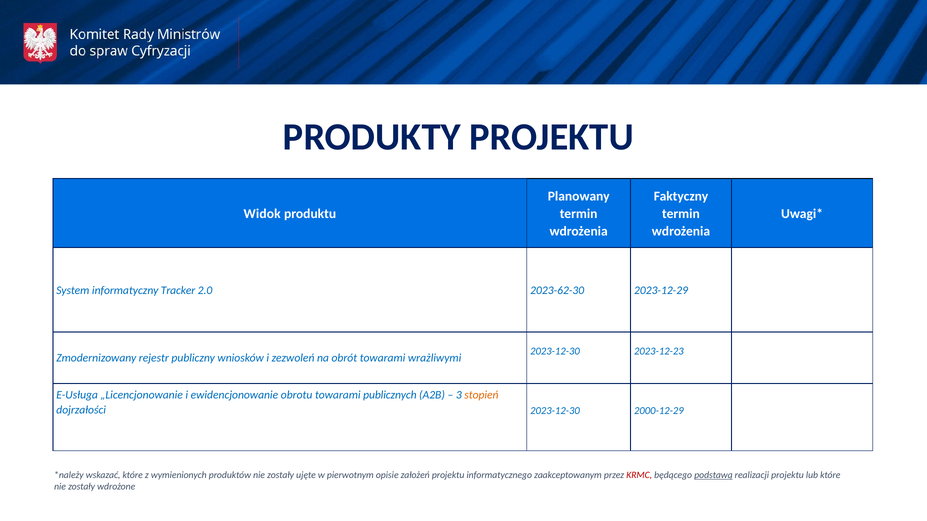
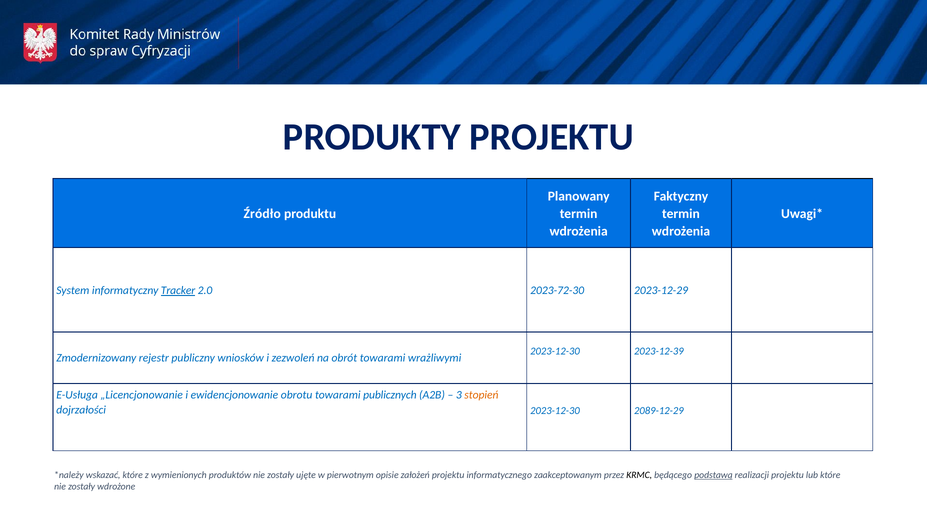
Widok: Widok -> Źródło
Tracker underline: none -> present
2023-62-30: 2023-62-30 -> 2023-72-30
2023-12-23: 2023-12-23 -> 2023-12-39
2000-12-29: 2000-12-29 -> 2089-12-29
KRMC colour: red -> black
